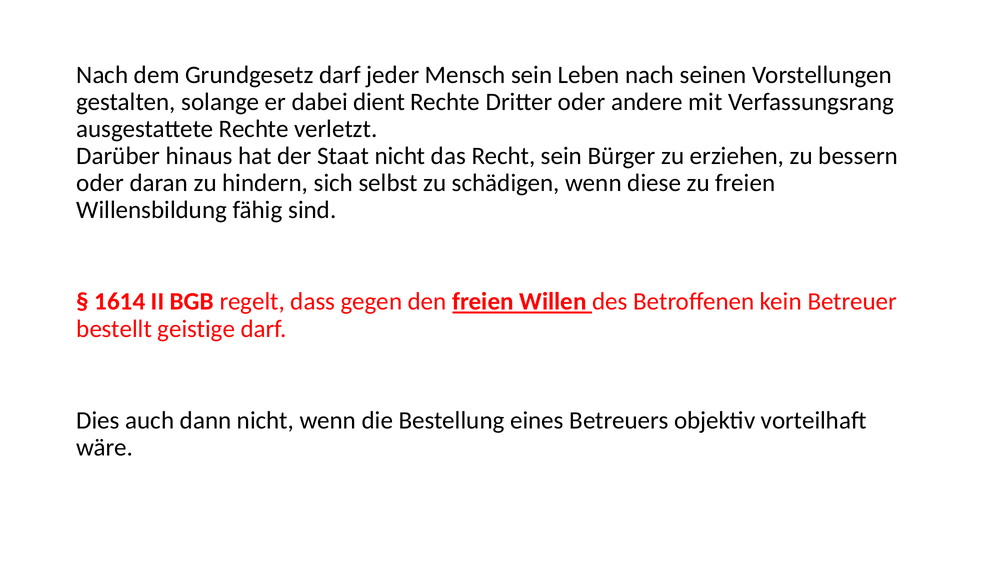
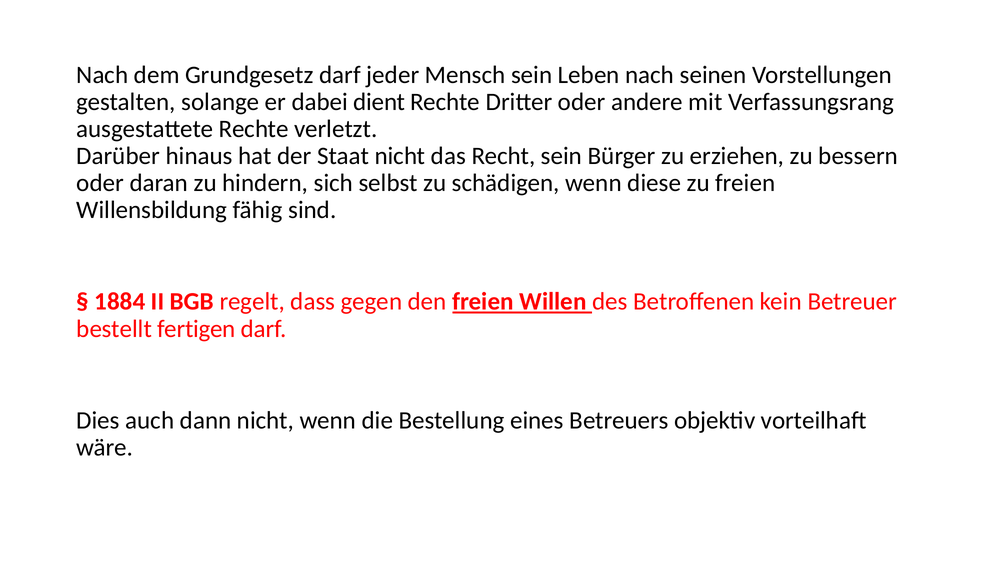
1614: 1614 -> 1884
geistige: geistige -> fertigen
